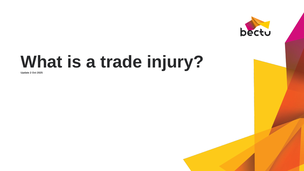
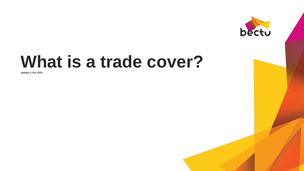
injury: injury -> cover
